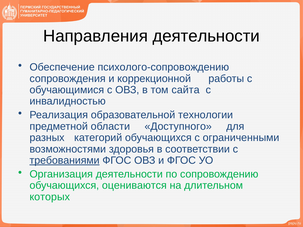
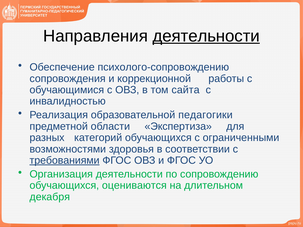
деятельности at (206, 36) underline: none -> present
технологии: технологии -> педагогики
Доступного: Доступного -> Экспертиза
которых: которых -> декабря
